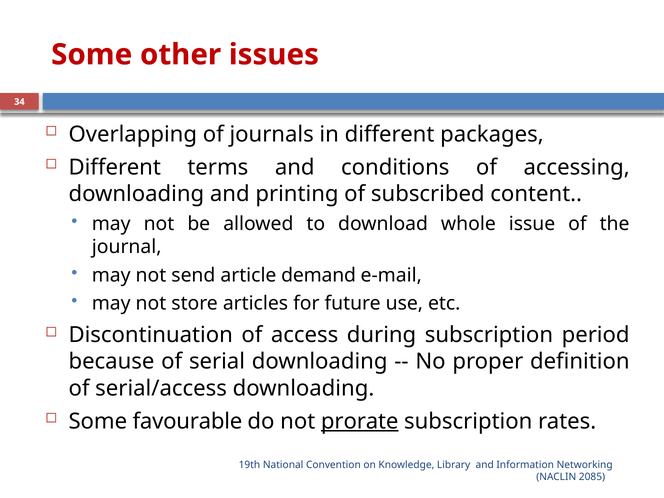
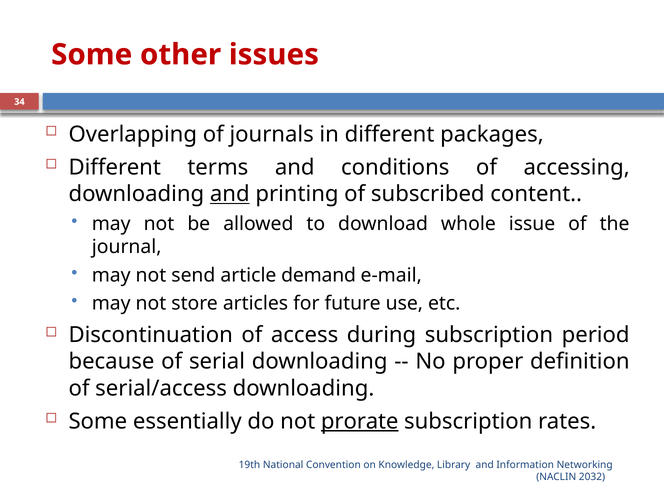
and at (230, 194) underline: none -> present
favourable: favourable -> essentially
2085: 2085 -> 2032
